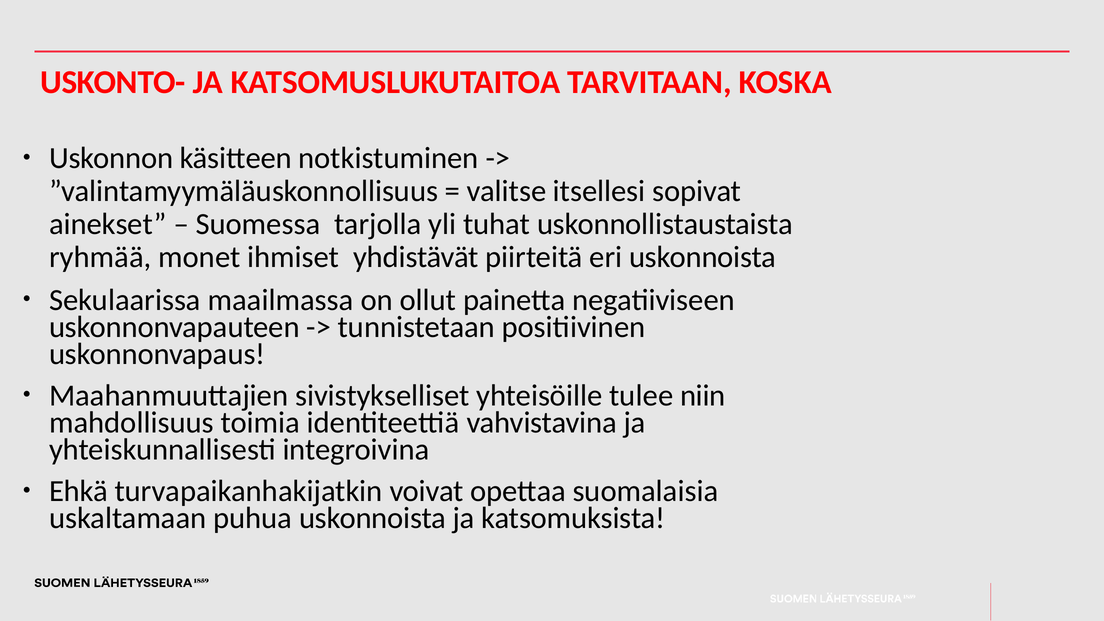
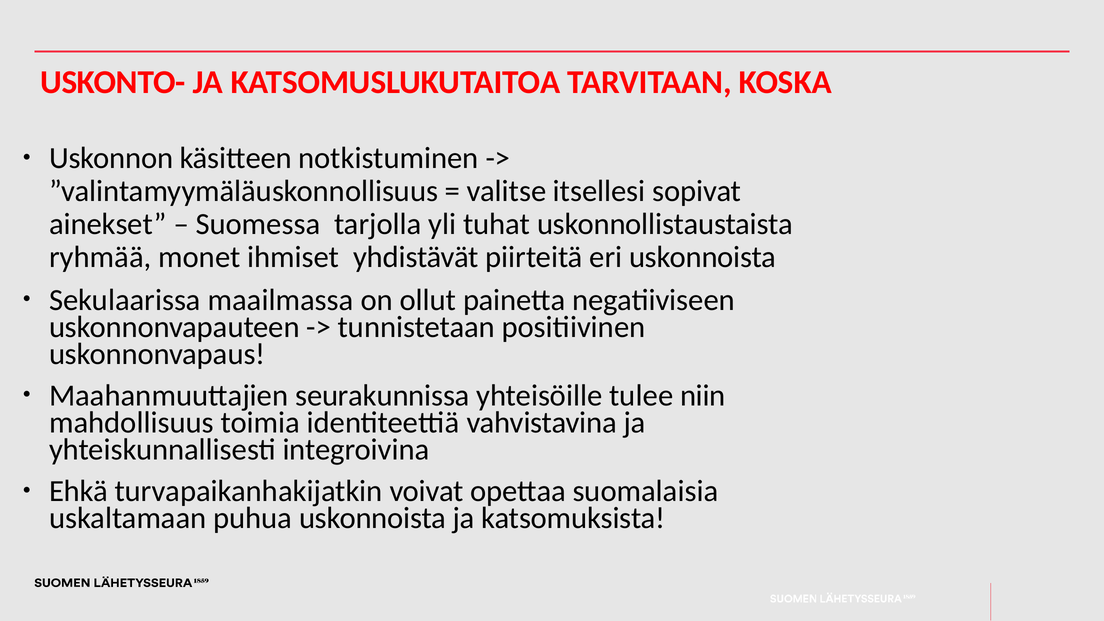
sivistykselliset: sivistykselliset -> seurakunnissa
